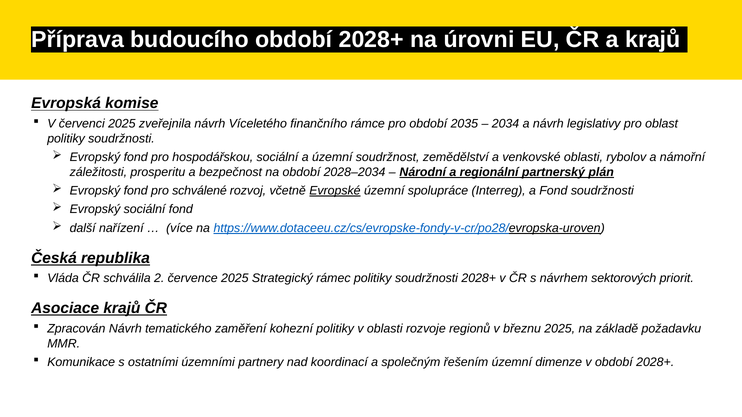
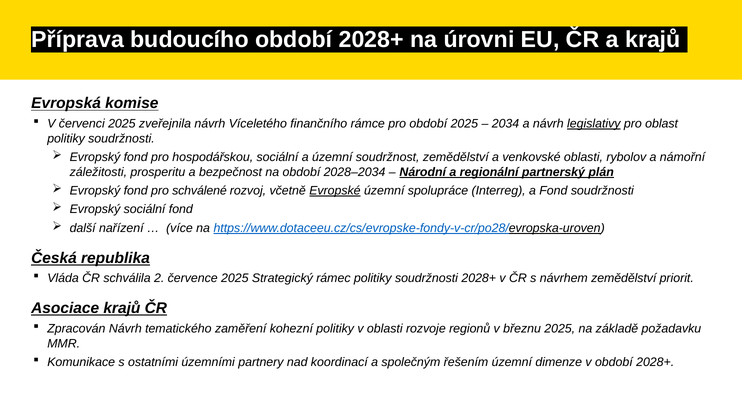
období 2035: 2035 -> 2025
legislativy underline: none -> present
návrhem sektorových: sektorových -> zemědělství
